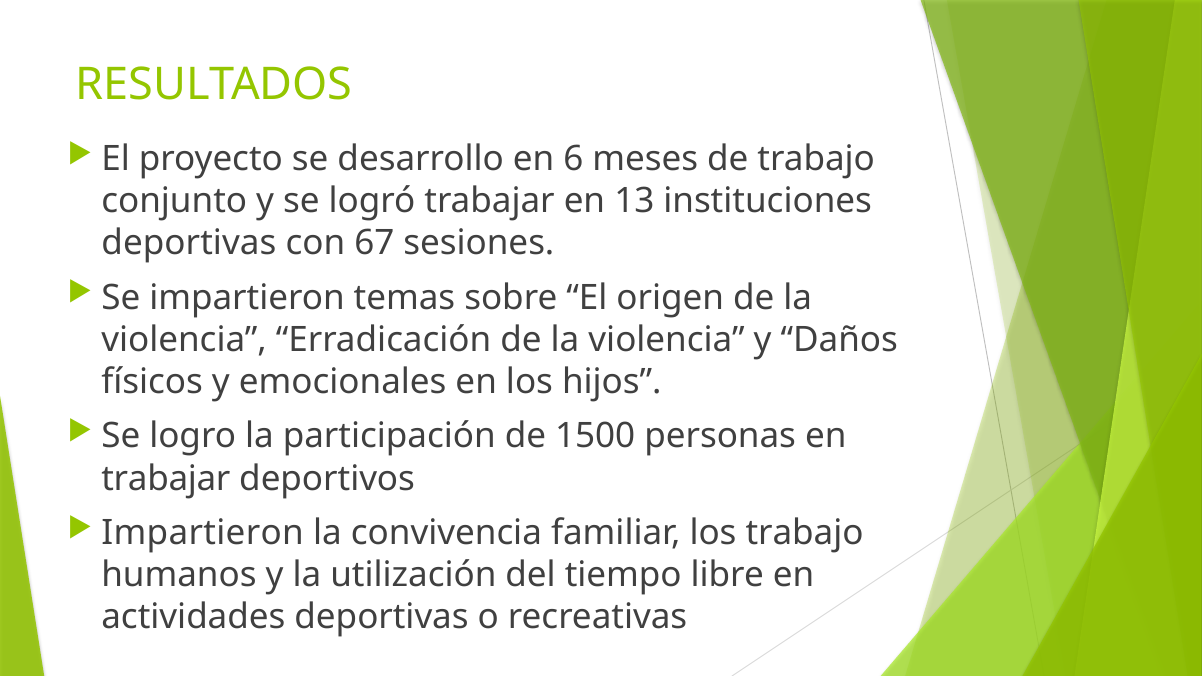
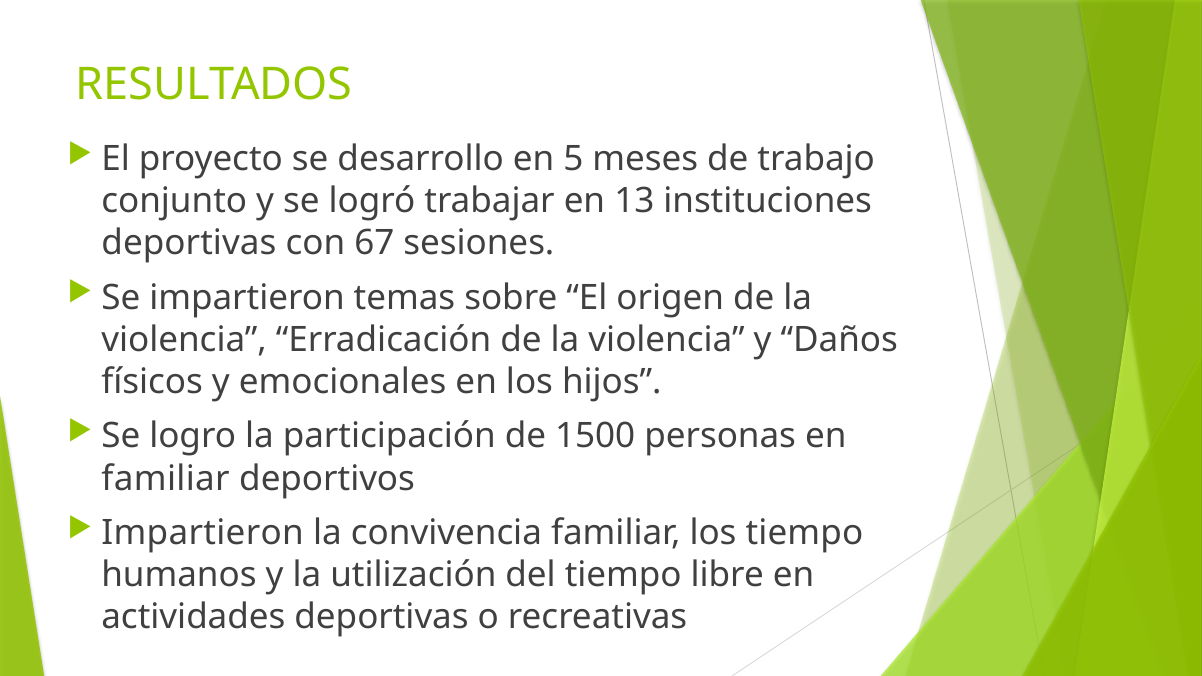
6: 6 -> 5
trabajar at (166, 479): trabajar -> familiar
los trabajo: trabajo -> tiempo
